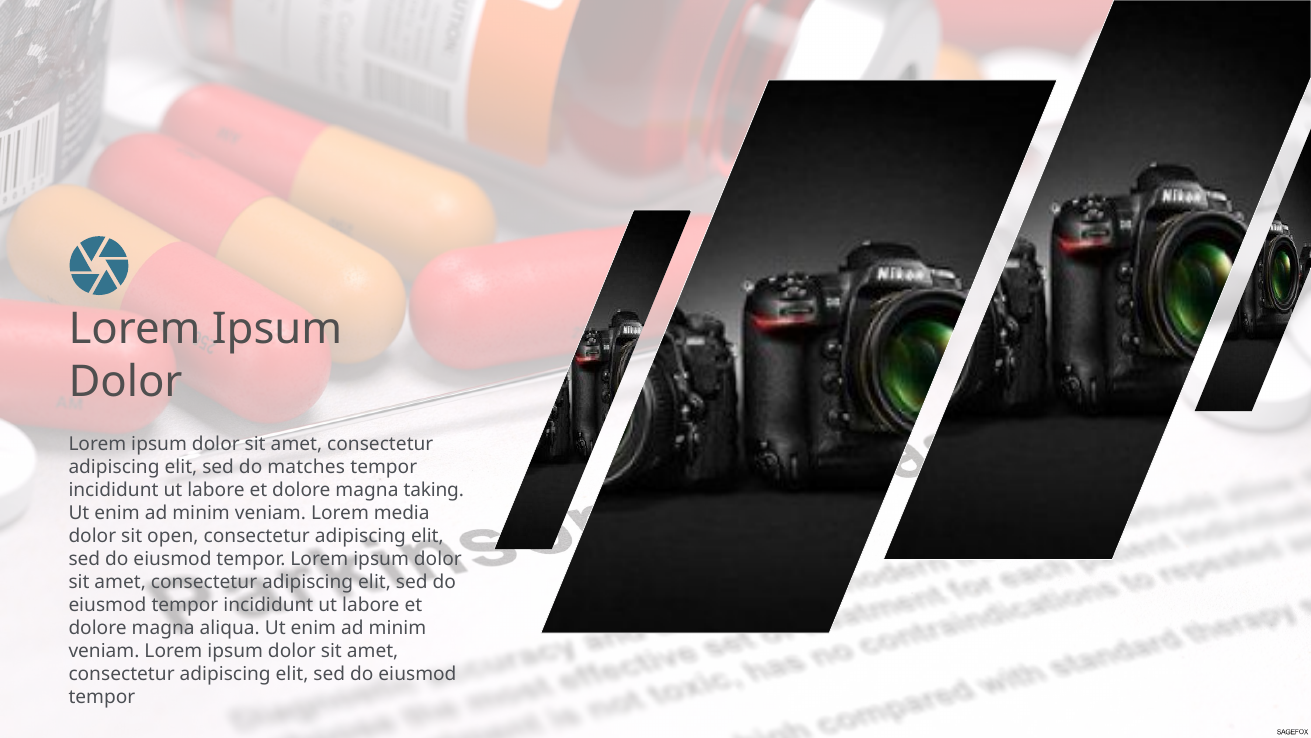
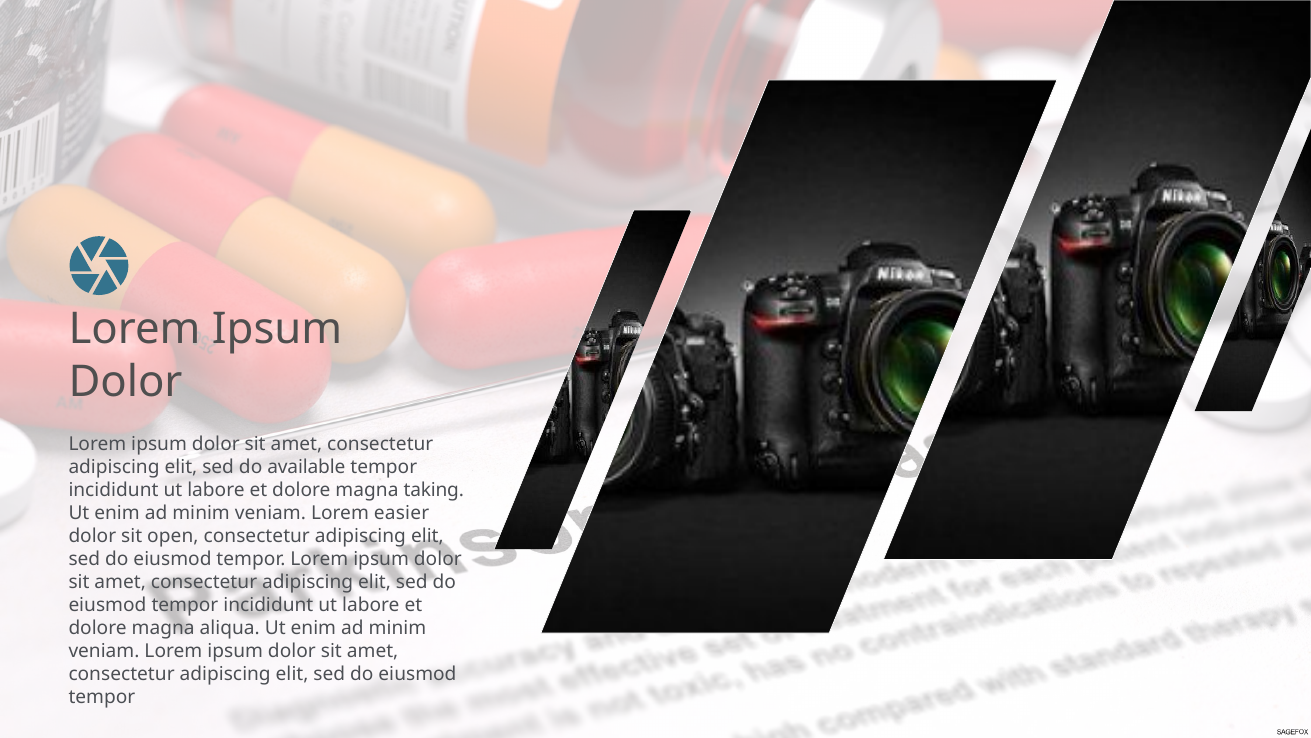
matches: matches -> available
media: media -> easier
